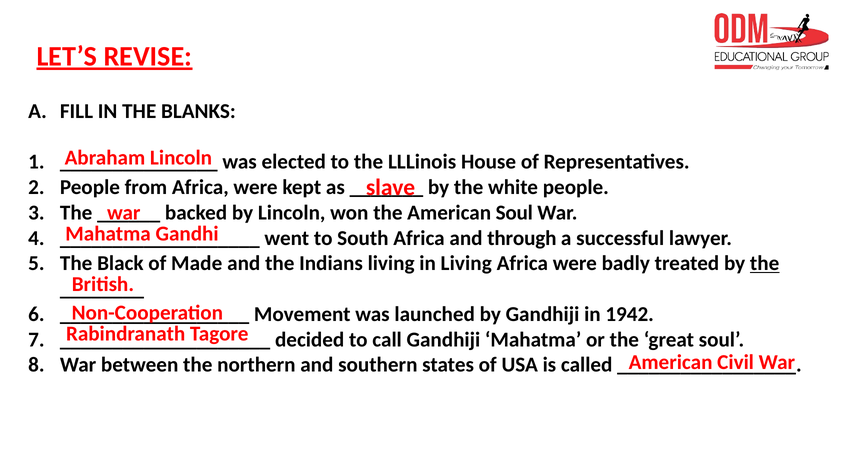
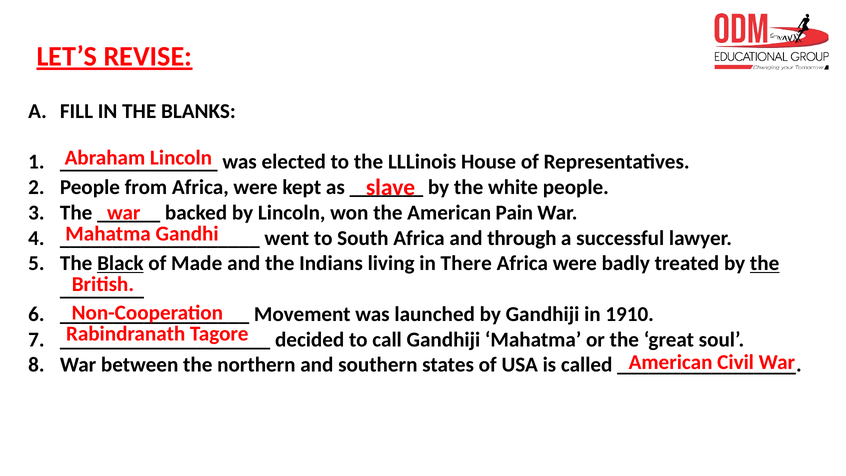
American Soul: Soul -> Pain
Black underline: none -> present
in Living: Living -> There
1942: 1942 -> 1910
